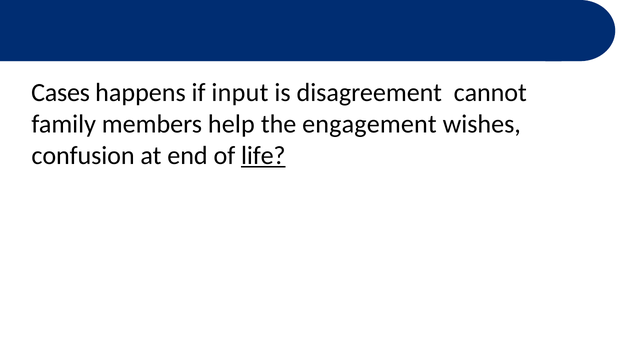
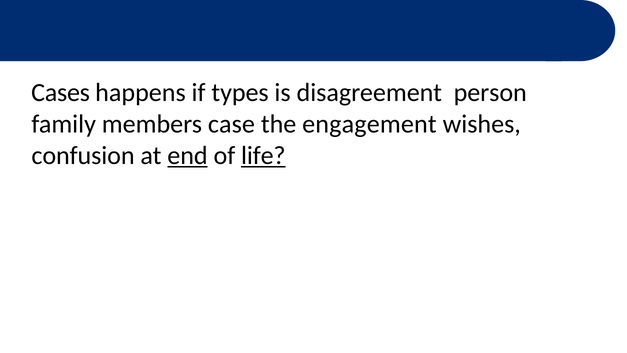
input: input -> types
cannot: cannot -> person
help: help -> case
end underline: none -> present
